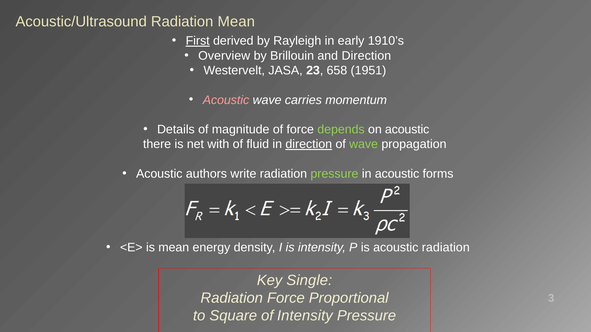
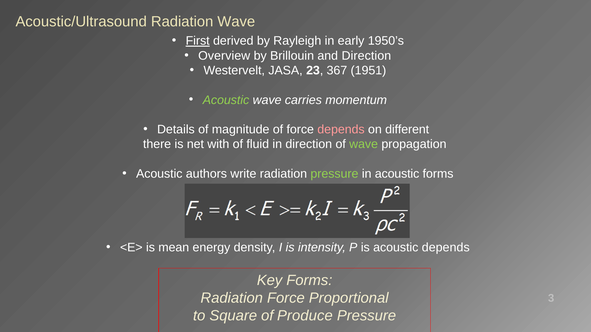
Radiation Mean: Mean -> Wave
1910’s: 1910’s -> 1950’s
658: 658 -> 367
Acoustic at (226, 100) colour: pink -> light green
depends at (341, 130) colour: light green -> pink
on acoustic: acoustic -> different
direction at (309, 144) underline: present -> none
acoustic radiation: radiation -> depends
Key Single: Single -> Forms
of Intensity: Intensity -> Produce
